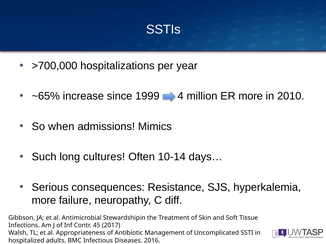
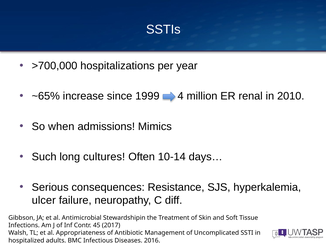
ER more: more -> renal
more at (44, 201): more -> ulcer
